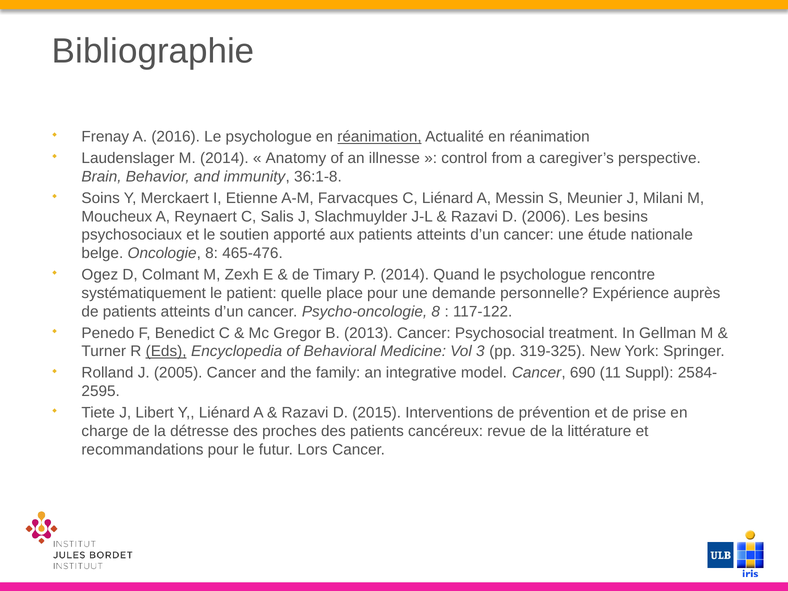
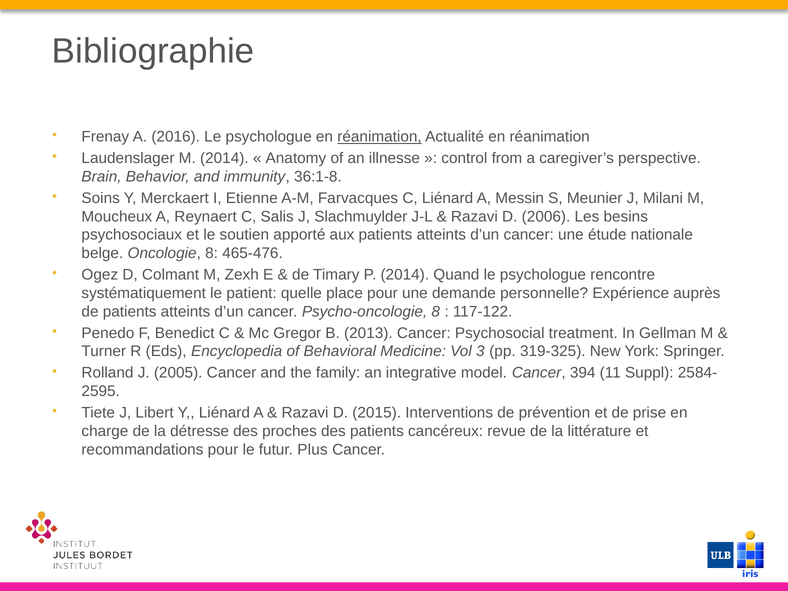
Eds underline: present -> none
690: 690 -> 394
Lors: Lors -> Plus
